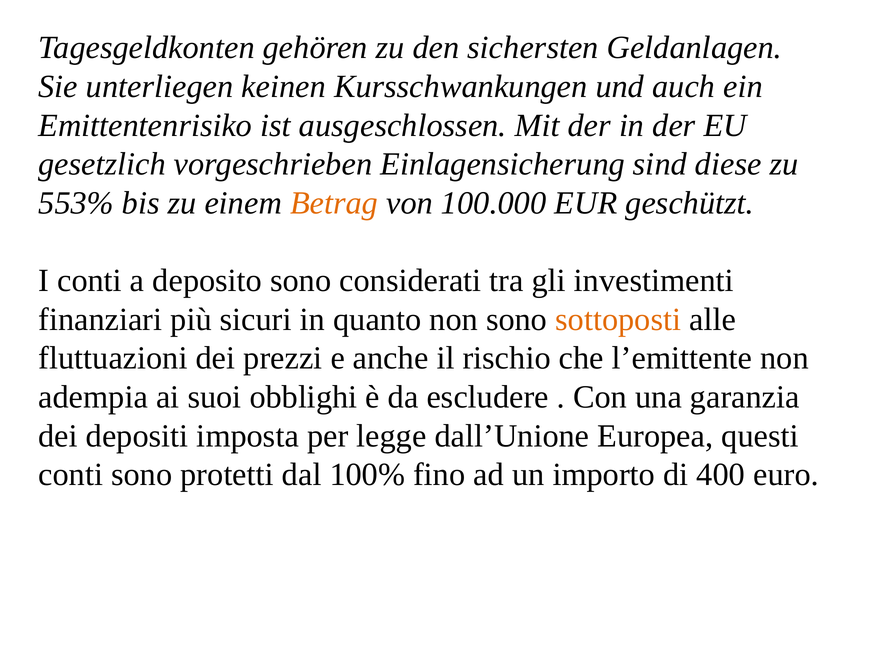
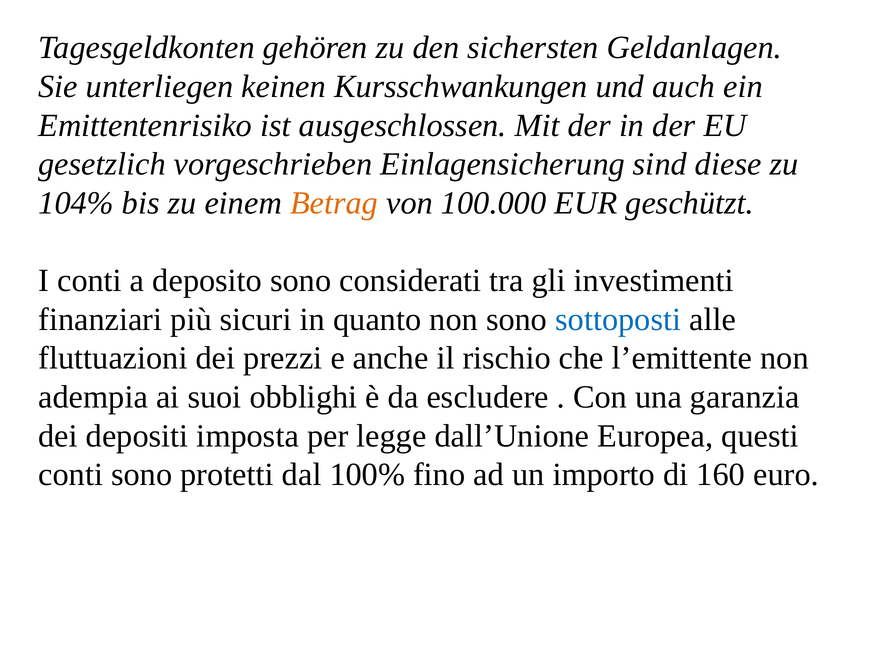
553%: 553% -> 104%
sottoposti colour: orange -> blue
400: 400 -> 160
